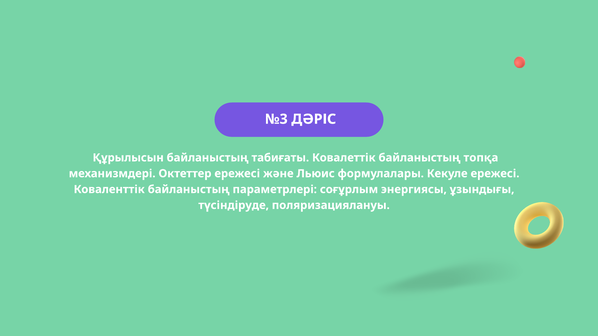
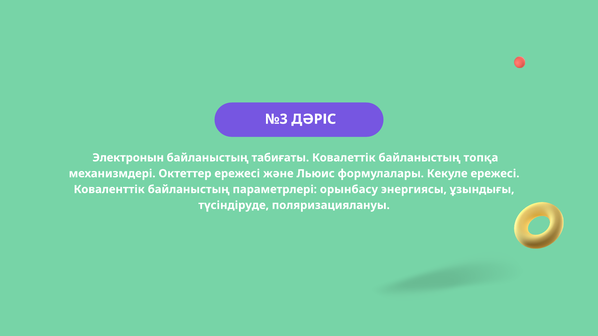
Құрылысын: Құрылысын -> Электронын
соғұрлым: соғұрлым -> орынбасу
